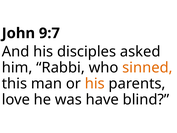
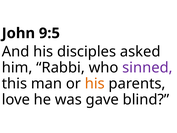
9:7: 9:7 -> 9:5
sinned colour: orange -> purple
have: have -> gave
